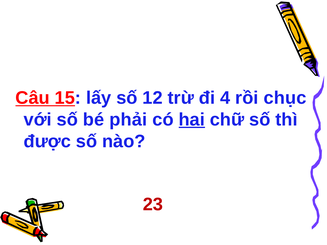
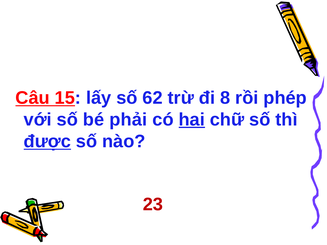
12: 12 -> 62
4: 4 -> 8
chục: chục -> phép
được underline: none -> present
